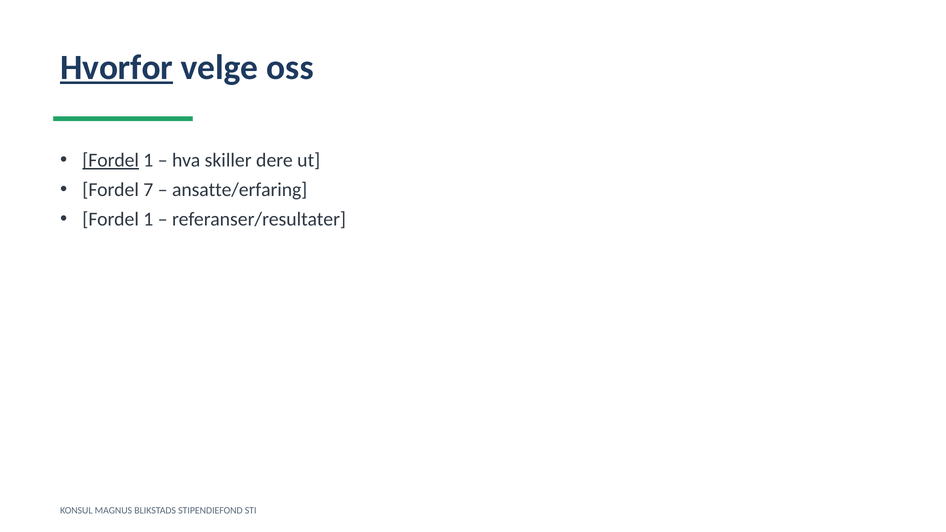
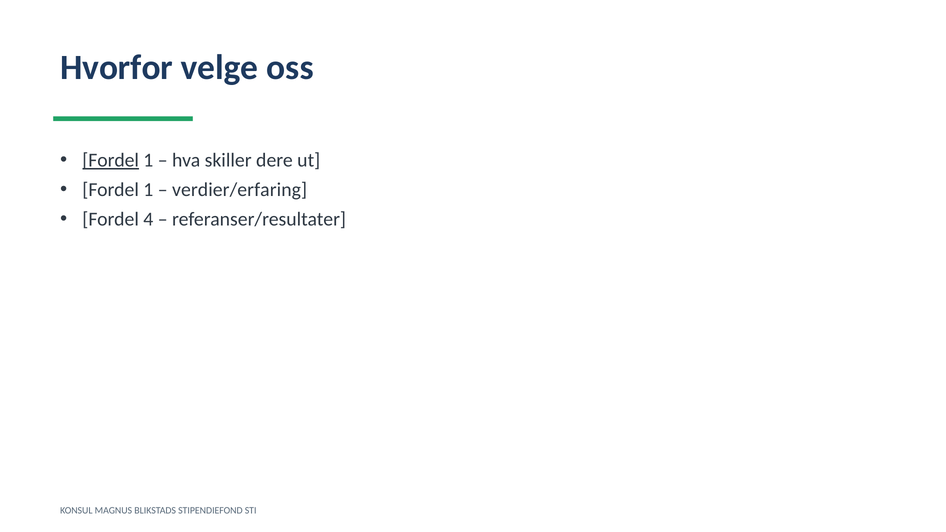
Hvorfor underline: present -> none
7 at (148, 190): 7 -> 1
ansatte/erfaring: ansatte/erfaring -> verdier/erfaring
1 at (148, 219): 1 -> 4
